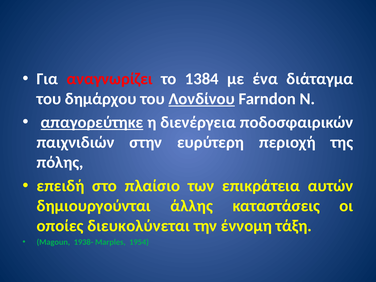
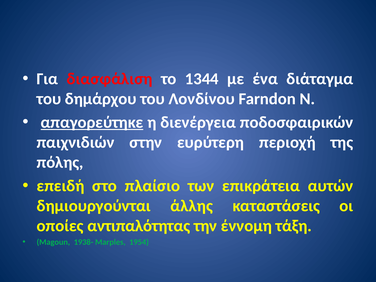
αναγνωρίζει: αναγνωρίζει -> διασφάλιση
1384: 1384 -> 1344
Λονδίνου underline: present -> none
διευκολύνεται: διευκολύνεται -> αντιπαλότητας
